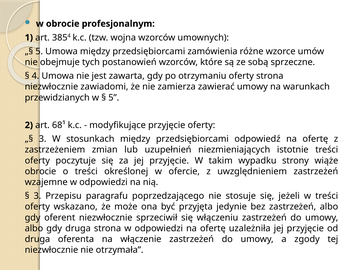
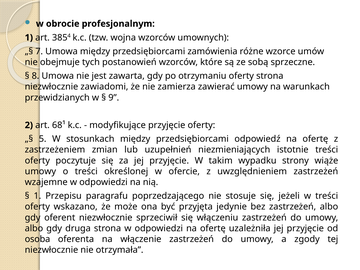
5 at (39, 51): 5 -> 7
4: 4 -> 8
5 at (114, 98): 5 -> 9
3 at (43, 139): 3 -> 5
obrocie at (40, 171): obrocie -> umowy
3 at (37, 196): 3 -> 1
druga at (37, 239): druga -> osoba
